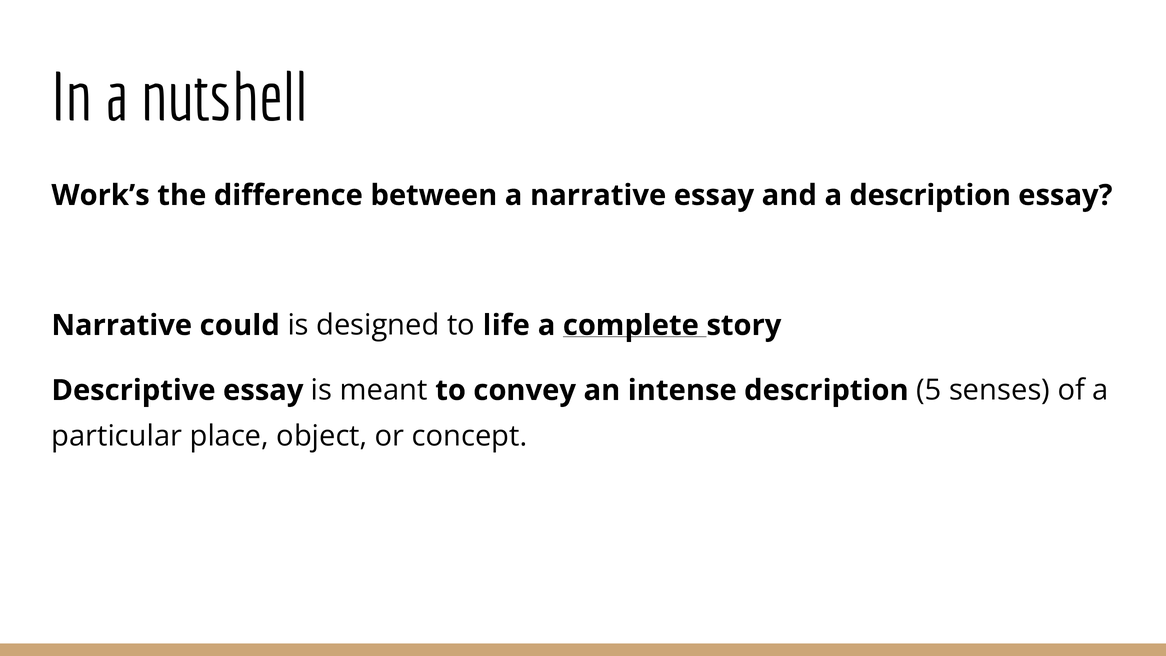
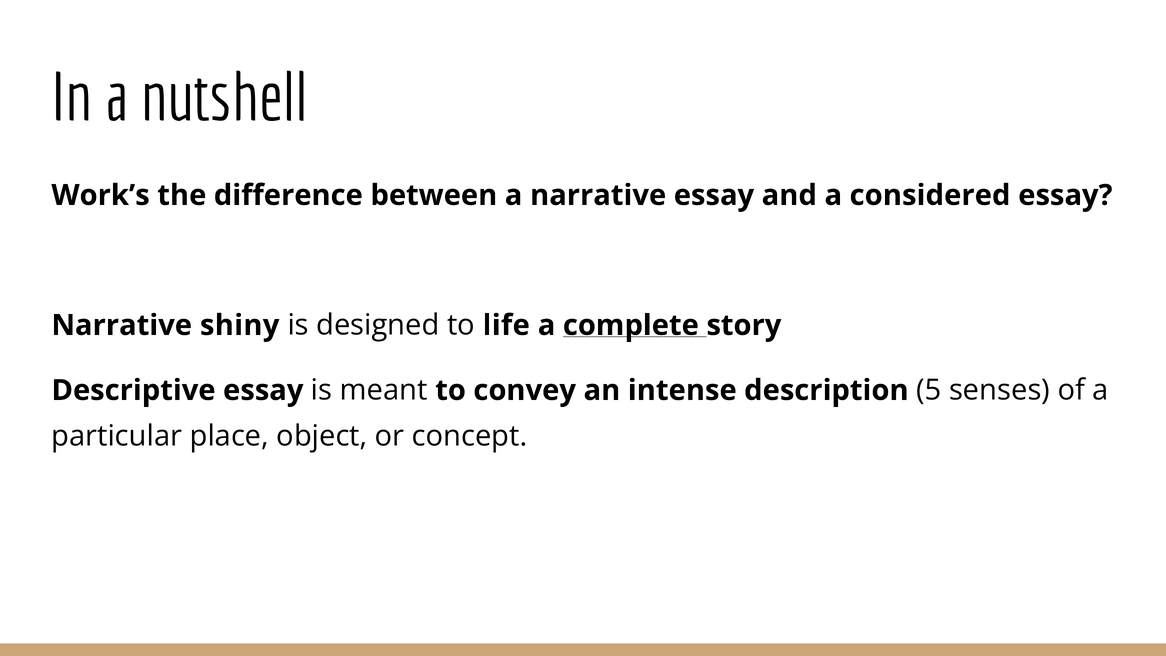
a description: description -> considered
could: could -> shiny
